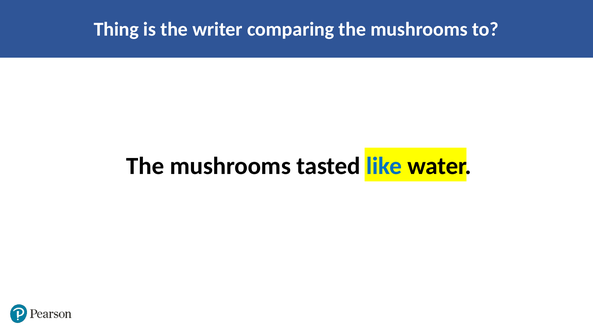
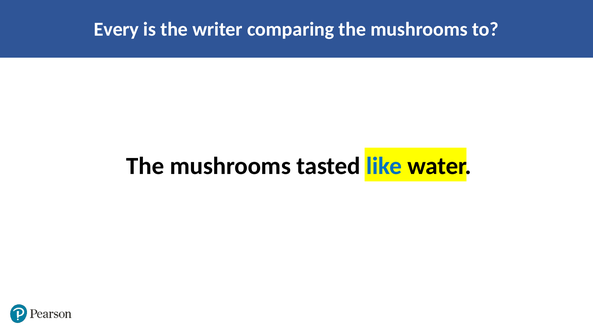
Thing: Thing -> Every
